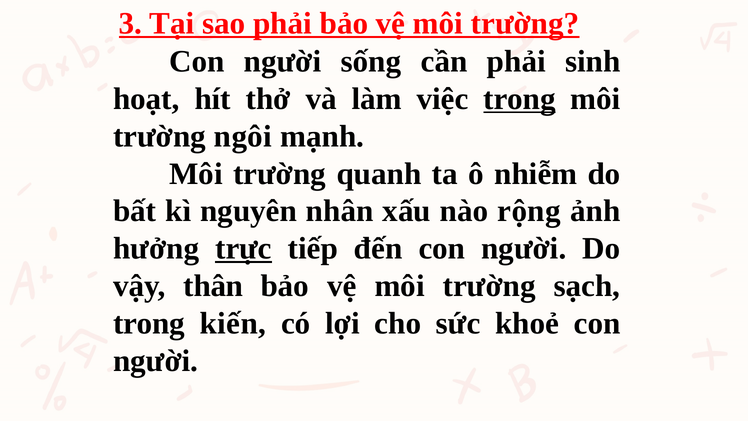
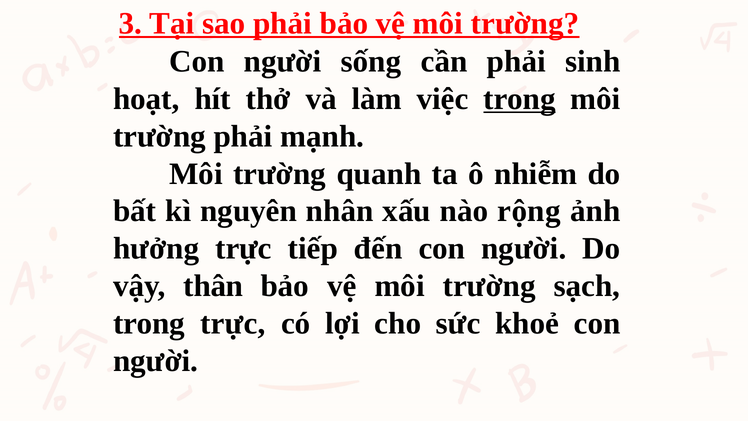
trường ngôi: ngôi -> phải
trực at (243, 248) underline: present -> none
trong kiến: kiến -> trực
